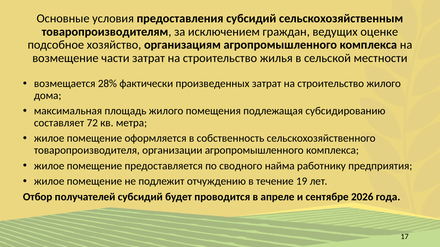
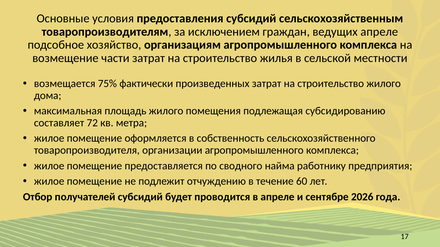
ведущих оценке: оценке -> апреле
28%: 28% -> 75%
19: 19 -> 60
